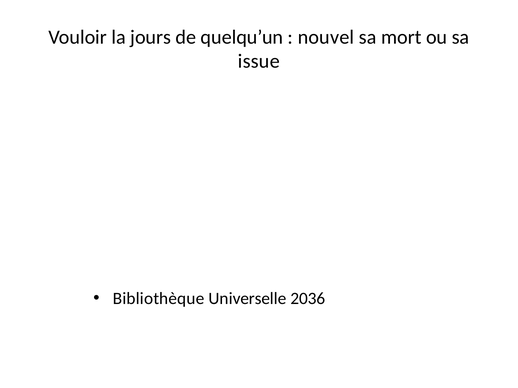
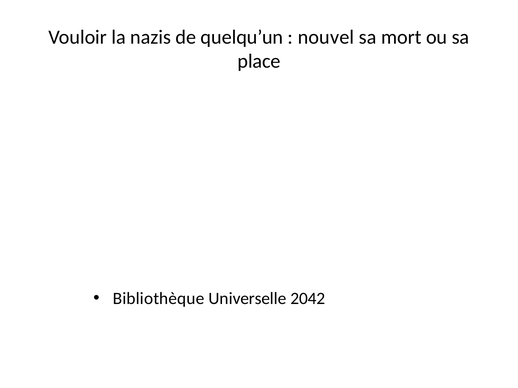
jours: jours -> nazis
issue: issue -> place
2036: 2036 -> 2042
